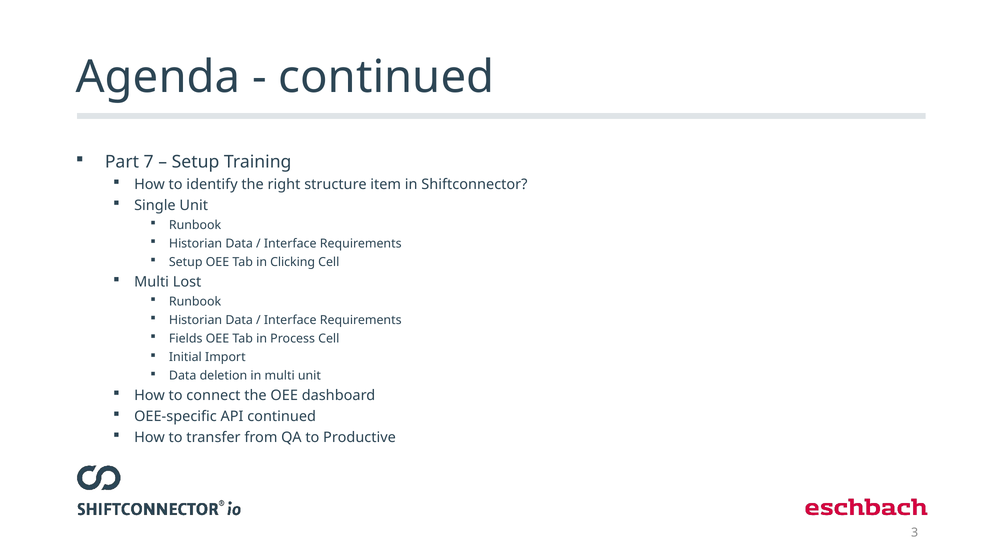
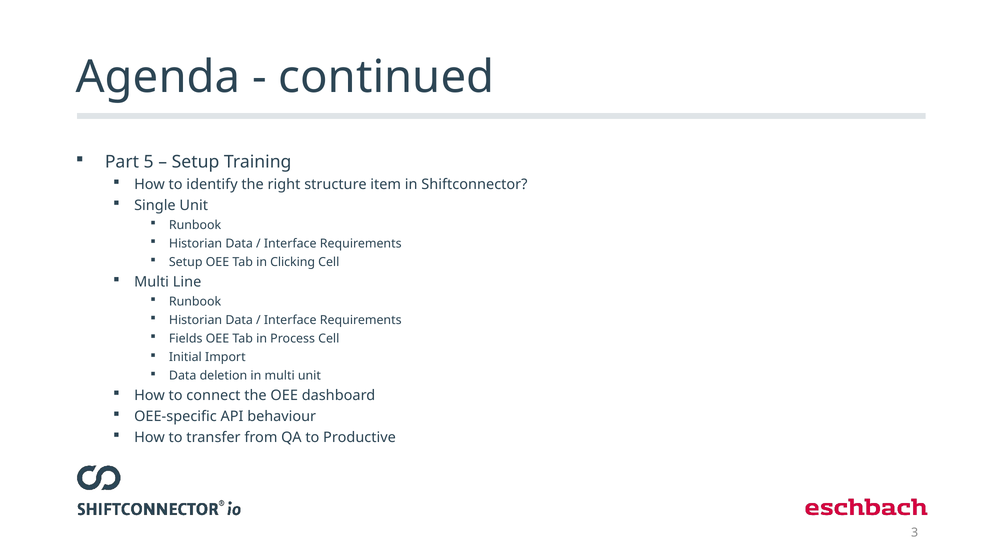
7: 7 -> 5
Lost: Lost -> Line
API continued: continued -> behaviour
